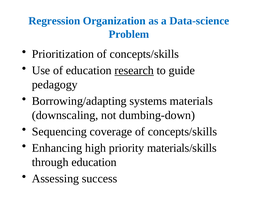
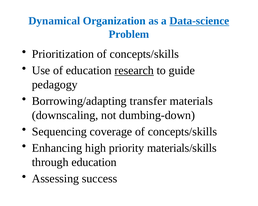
Regression: Regression -> Dynamical
Data-science underline: none -> present
systems: systems -> transfer
